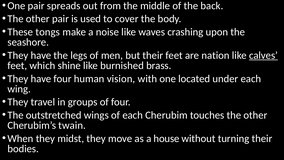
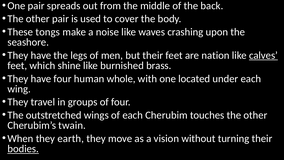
vision: vision -> whole
midst: midst -> earth
house: house -> vision
bodies underline: none -> present
